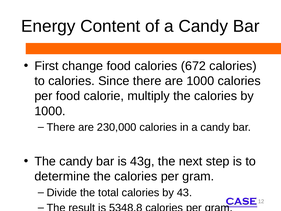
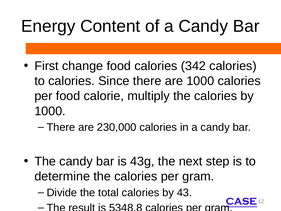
672: 672 -> 342
